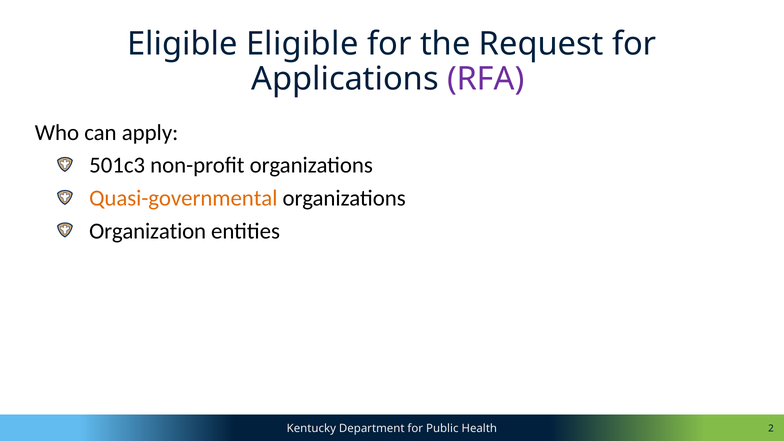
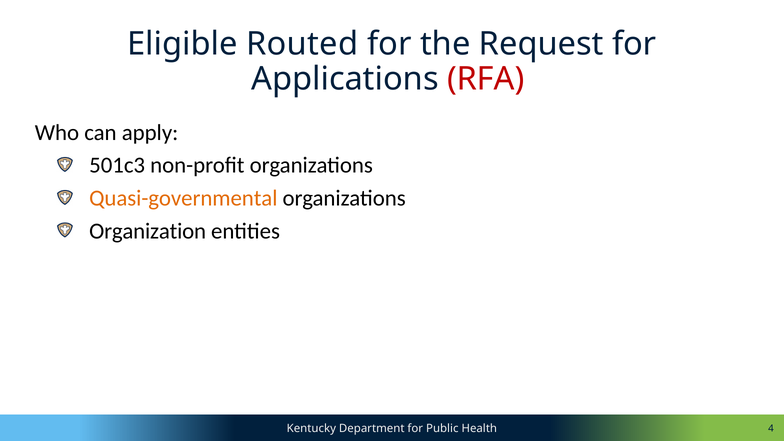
Eligible Eligible: Eligible -> Routed
RFA colour: purple -> red
2: 2 -> 4
